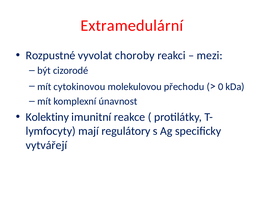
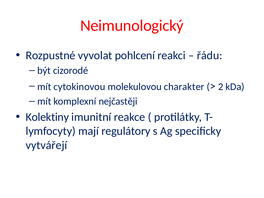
Extramedulární: Extramedulární -> Neimunologický
choroby: choroby -> pohlcení
mezi: mezi -> řádu
přechodu: přechodu -> charakter
0: 0 -> 2
únavnost: únavnost -> nejčastěji
